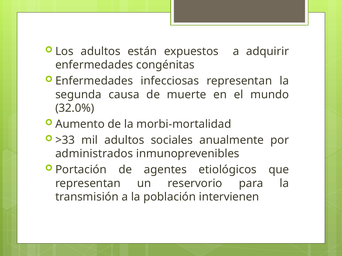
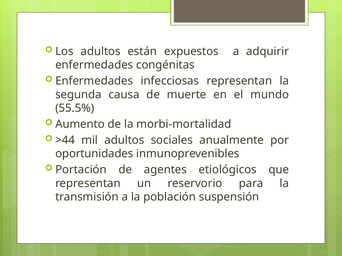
32.0%: 32.0% -> 55.5%
>33: >33 -> >44
administrados: administrados -> oportunidades
intervienen: intervienen -> suspensión
